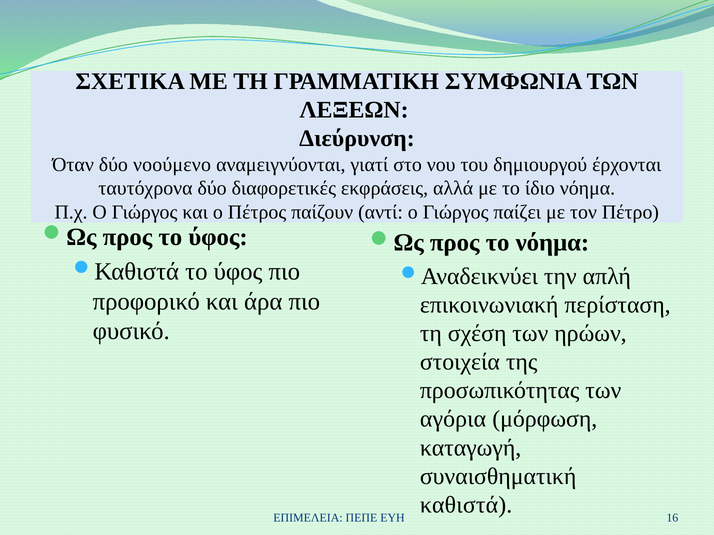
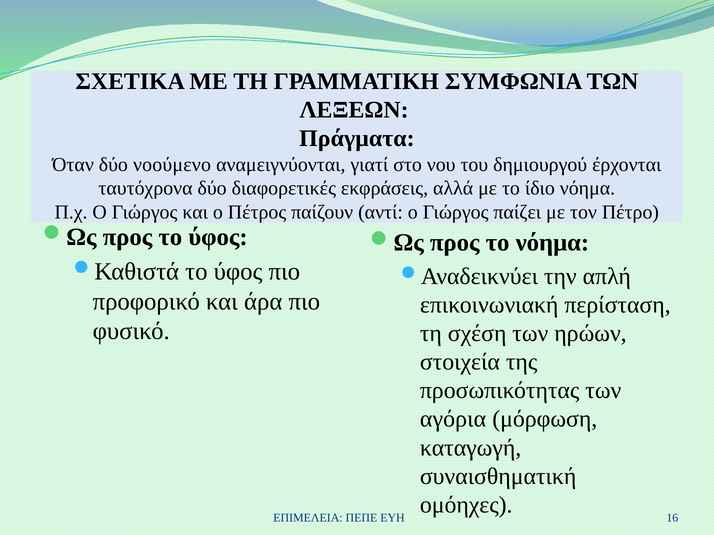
Διεύρυνση: Διεύρυνση -> Πράγματα
καθιστά: καθιστά -> ομόηχες
